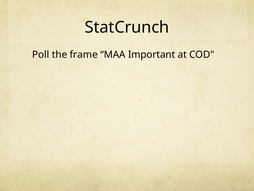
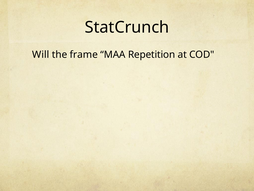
Poll: Poll -> Will
Important: Important -> Repetition
